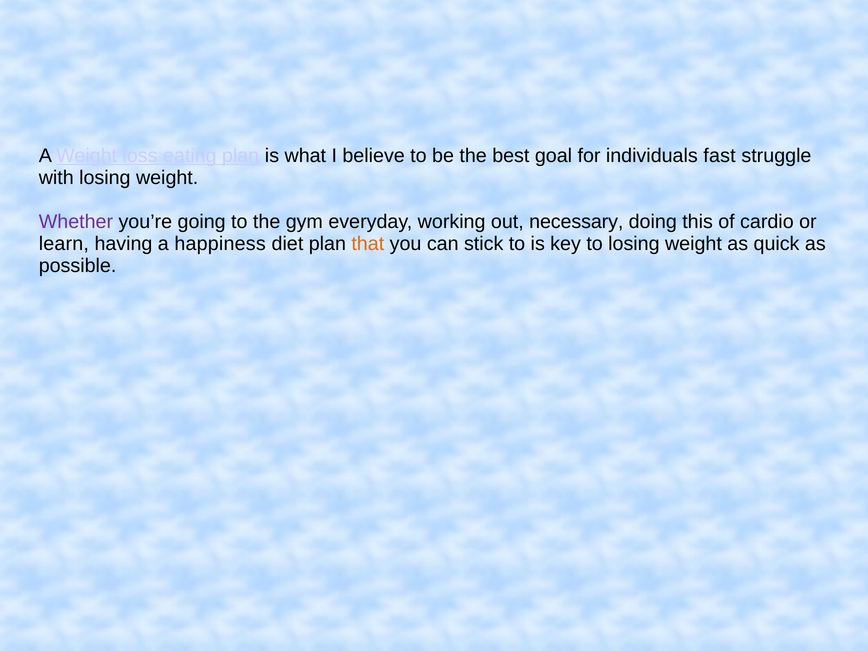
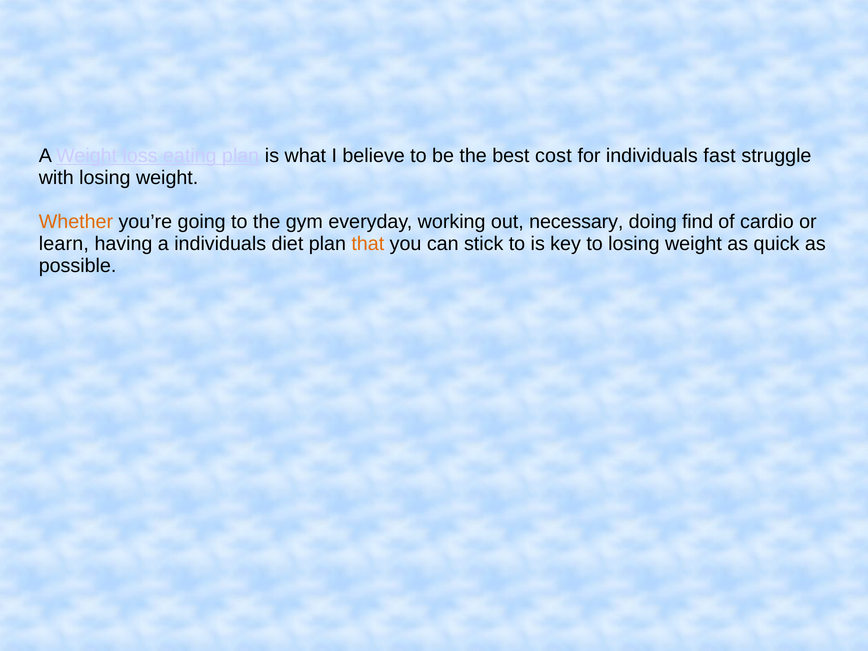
goal: goal -> cost
Whether colour: purple -> orange
this: this -> find
a happiness: happiness -> individuals
